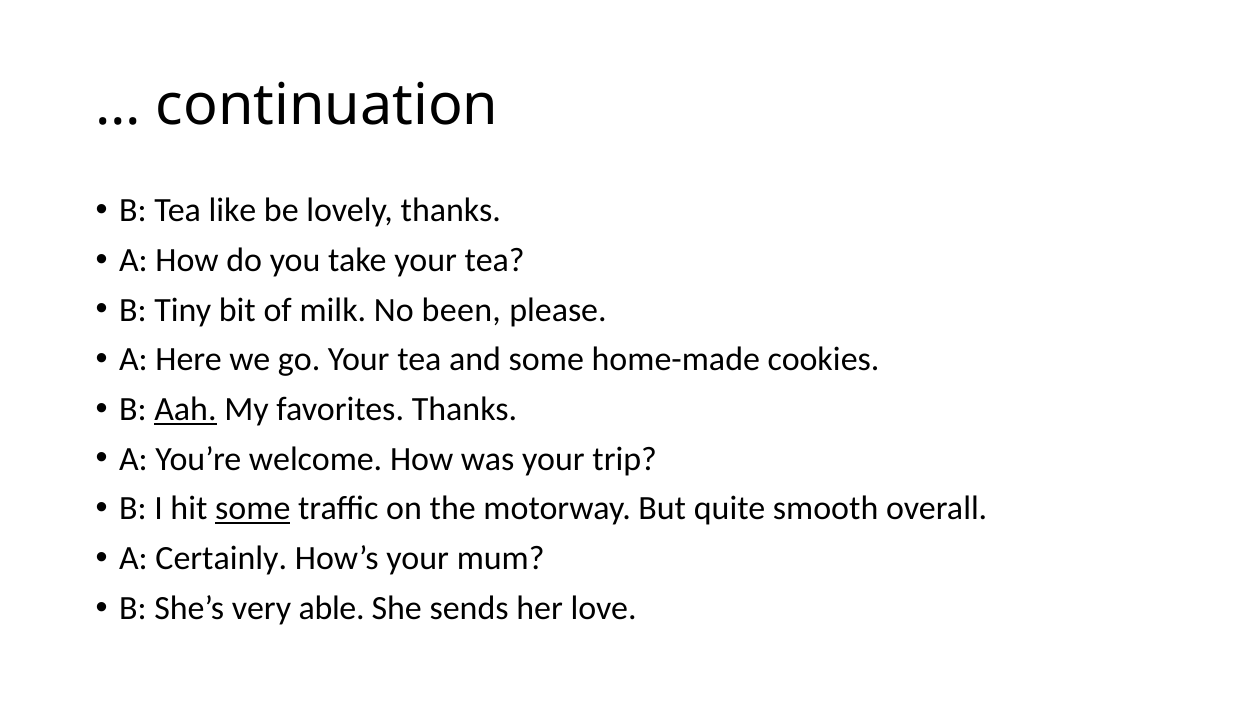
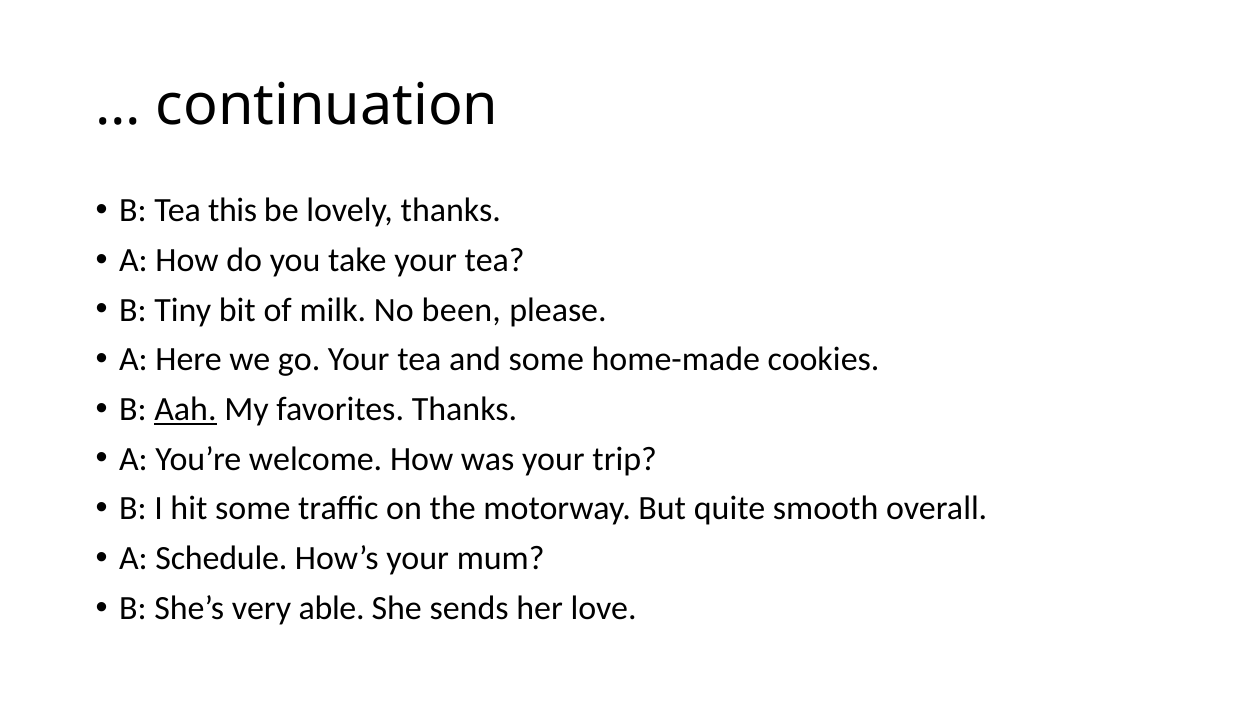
like: like -> this
some at (253, 509) underline: present -> none
Certainly: Certainly -> Schedule
